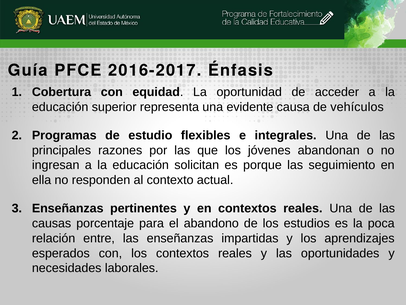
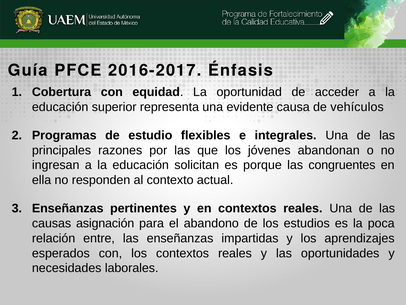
seguimiento: seguimiento -> congruentes
porcentaje: porcentaje -> asignación
